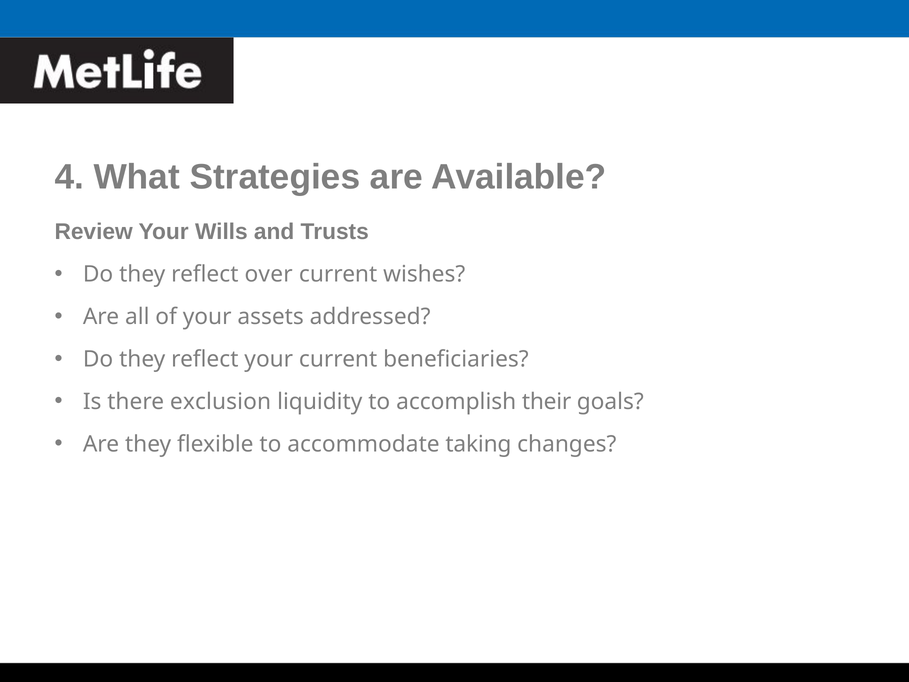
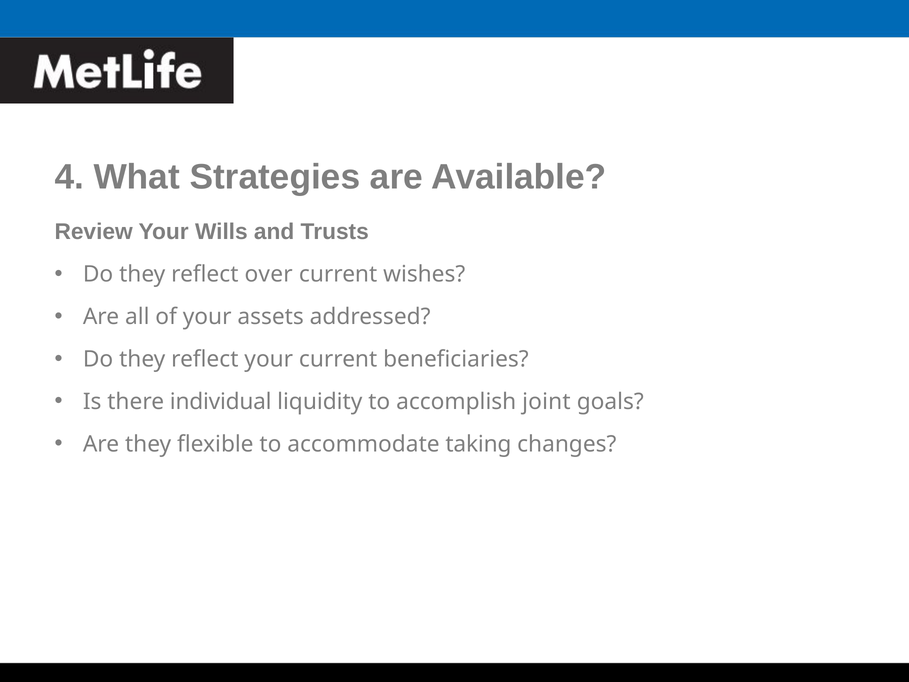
exclusion: exclusion -> individual
their: their -> joint
